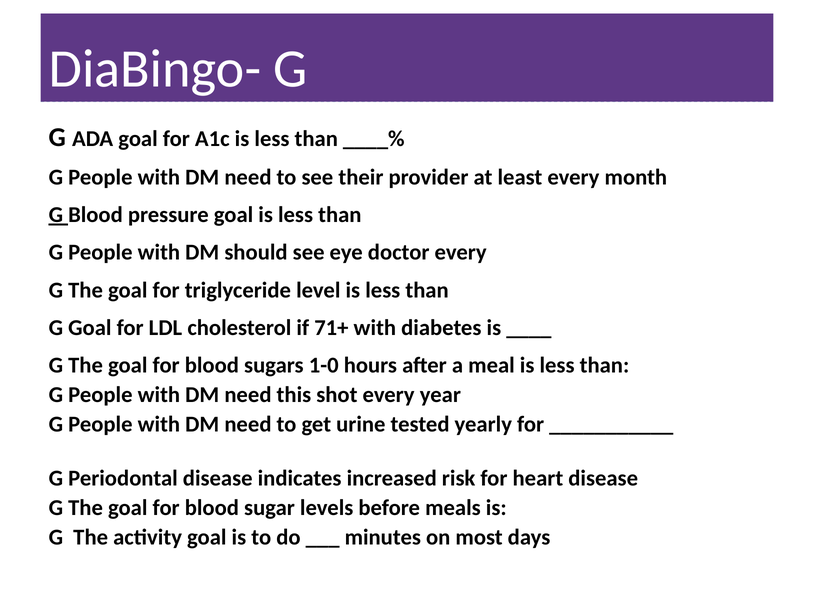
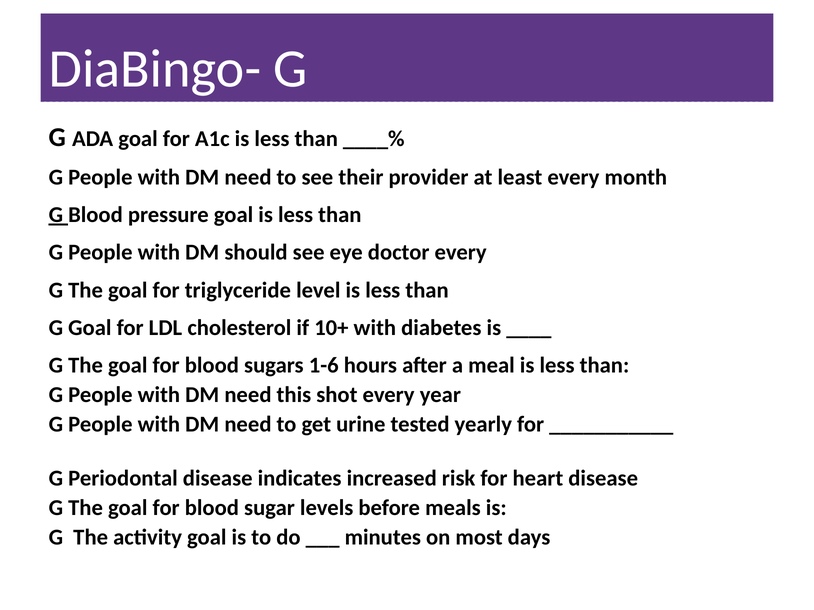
71+: 71+ -> 10+
1-0: 1-0 -> 1-6
